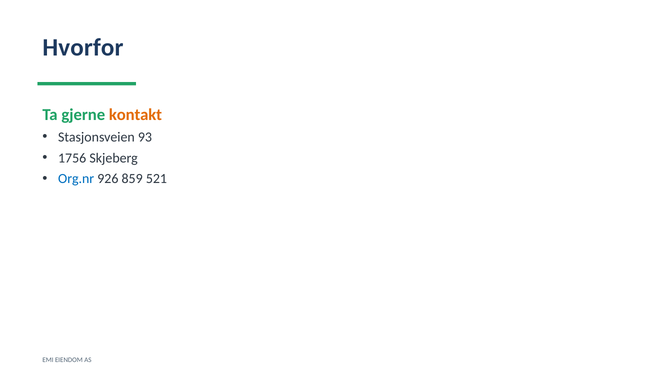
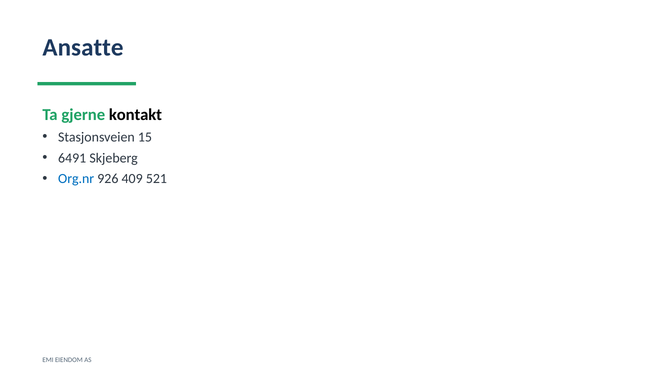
Hvorfor: Hvorfor -> Ansatte
kontakt colour: orange -> black
93: 93 -> 15
1756: 1756 -> 6491
859: 859 -> 409
